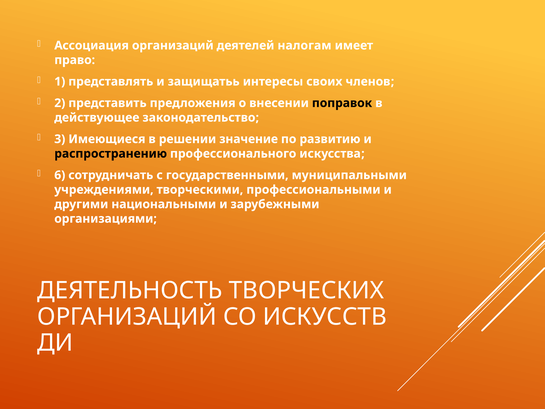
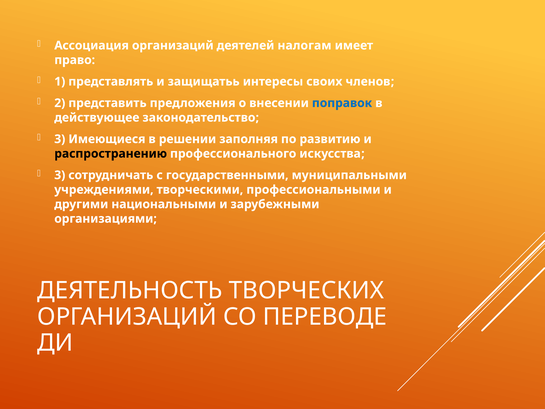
поправок colour: black -> blue
значение: значение -> заполняя
6 at (60, 175): 6 -> 3
ИСКУССТВ: ИСКУССТВ -> ПЕРЕВОДЕ
